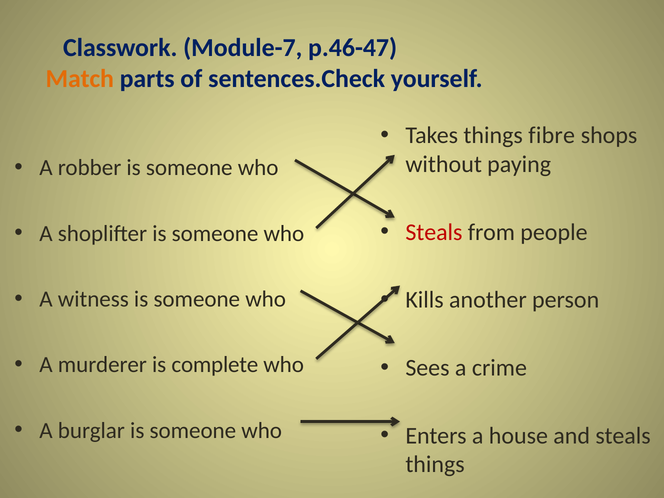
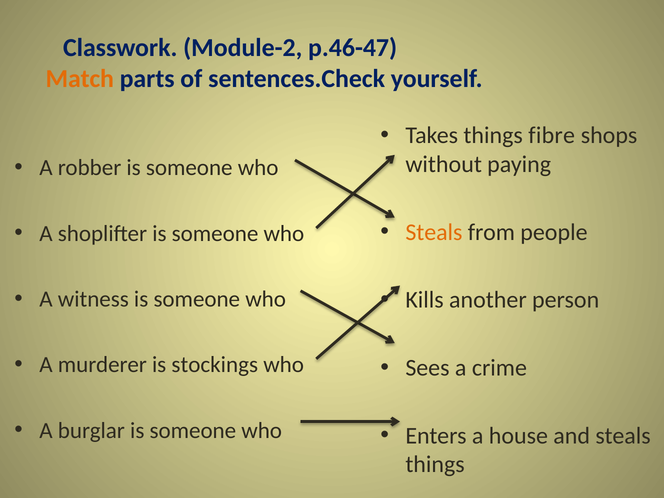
Module-7: Module-7 -> Module-2
Steals at (434, 232) colour: red -> orange
complete: complete -> stockings
